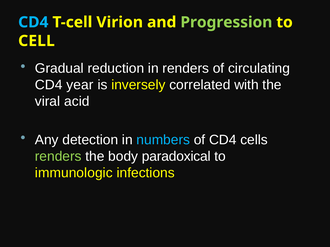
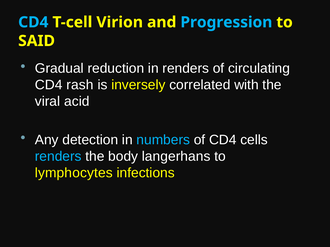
Progression colour: light green -> light blue
CELL: CELL -> SAID
year: year -> rash
renders at (58, 157) colour: light green -> light blue
paradoxical: paradoxical -> langerhans
immunologic: immunologic -> lymphocytes
